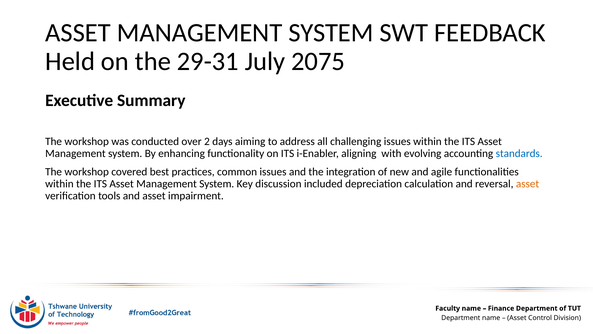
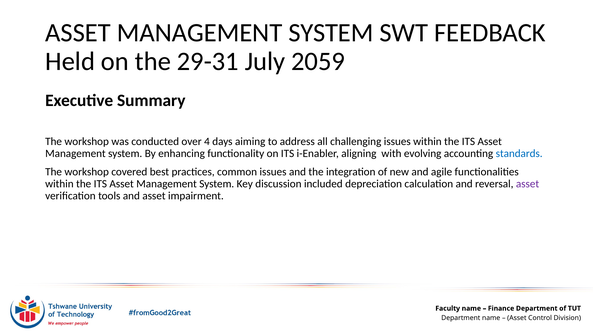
2075: 2075 -> 2059
2: 2 -> 4
asset at (528, 184) colour: orange -> purple
